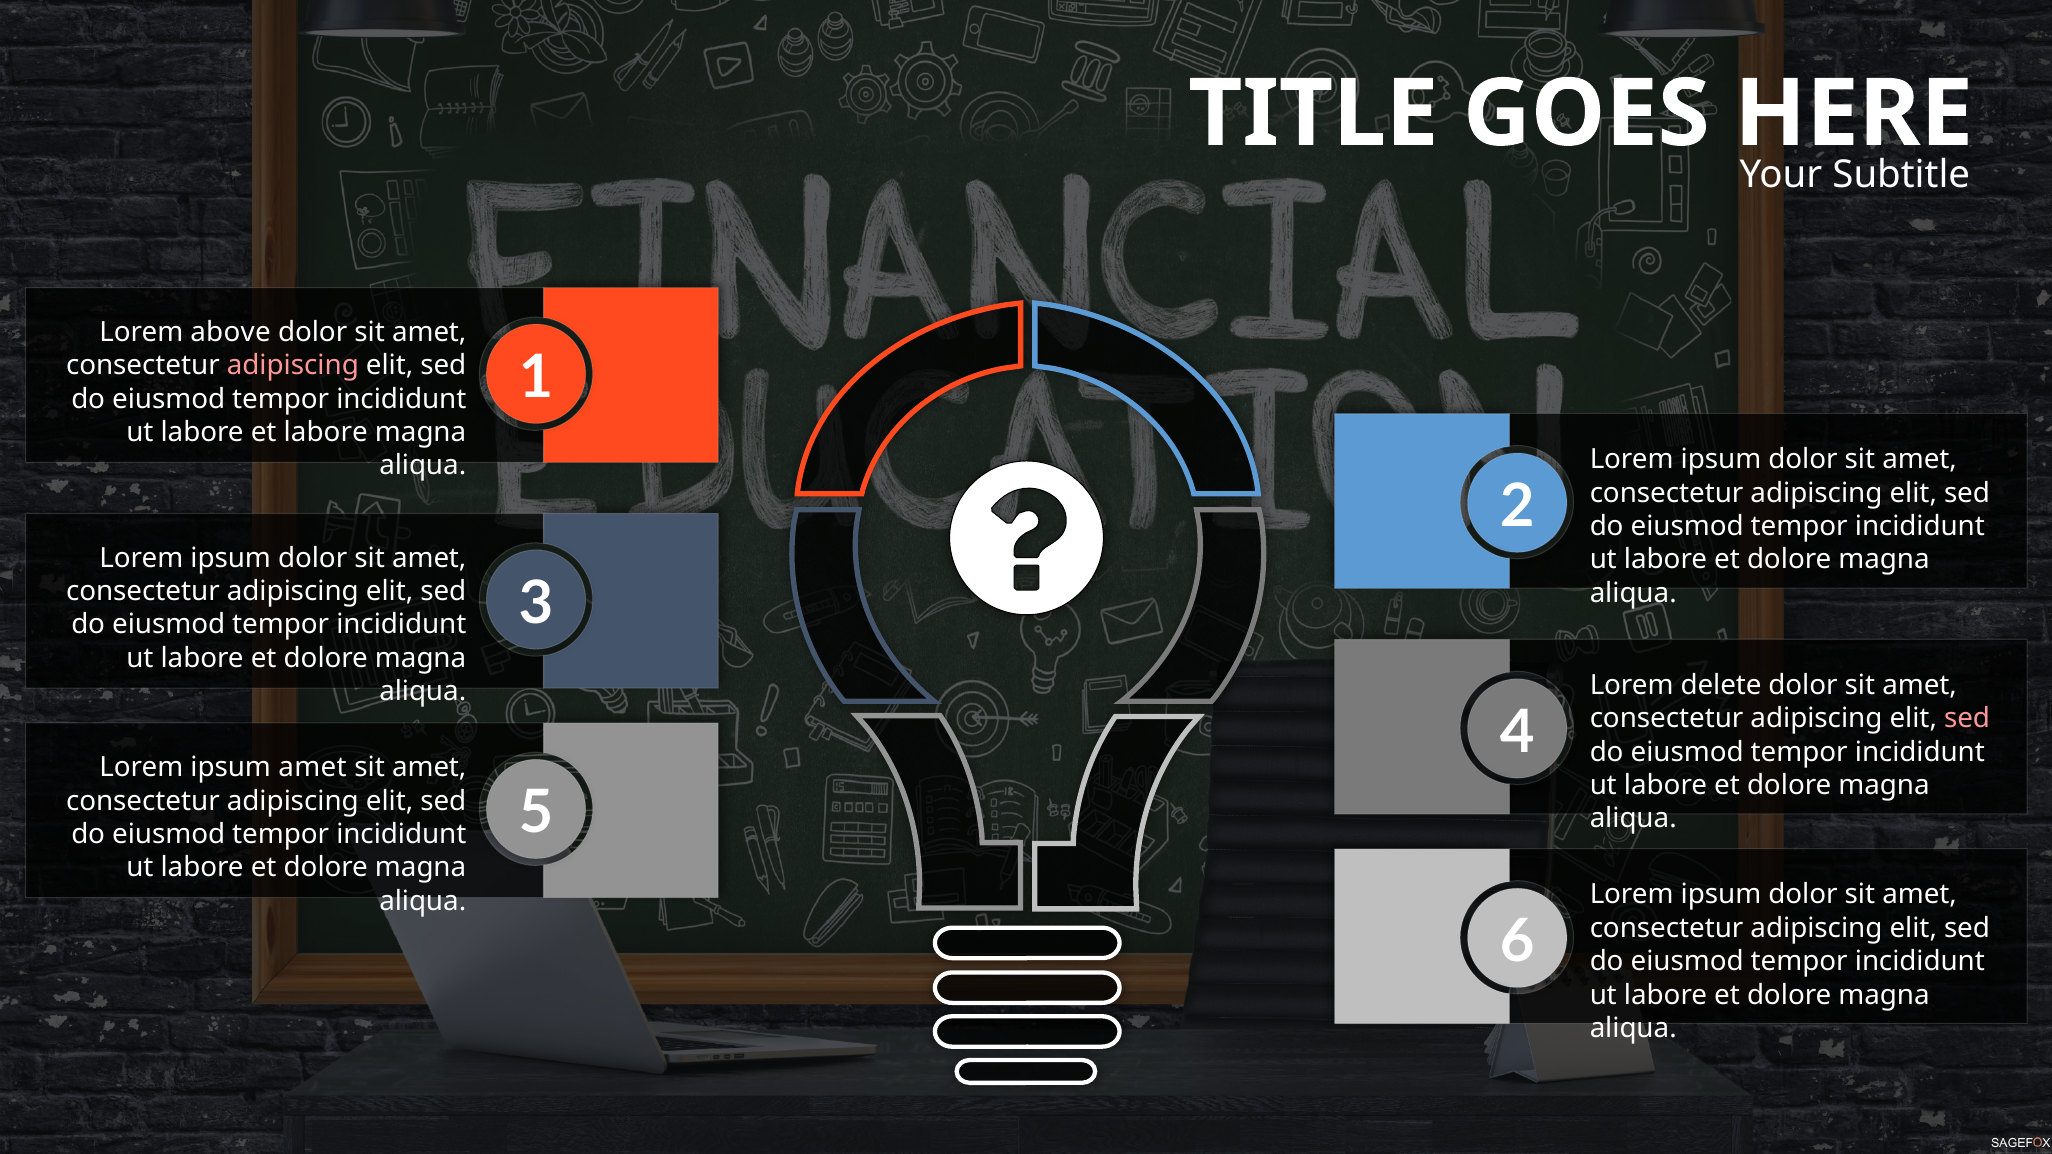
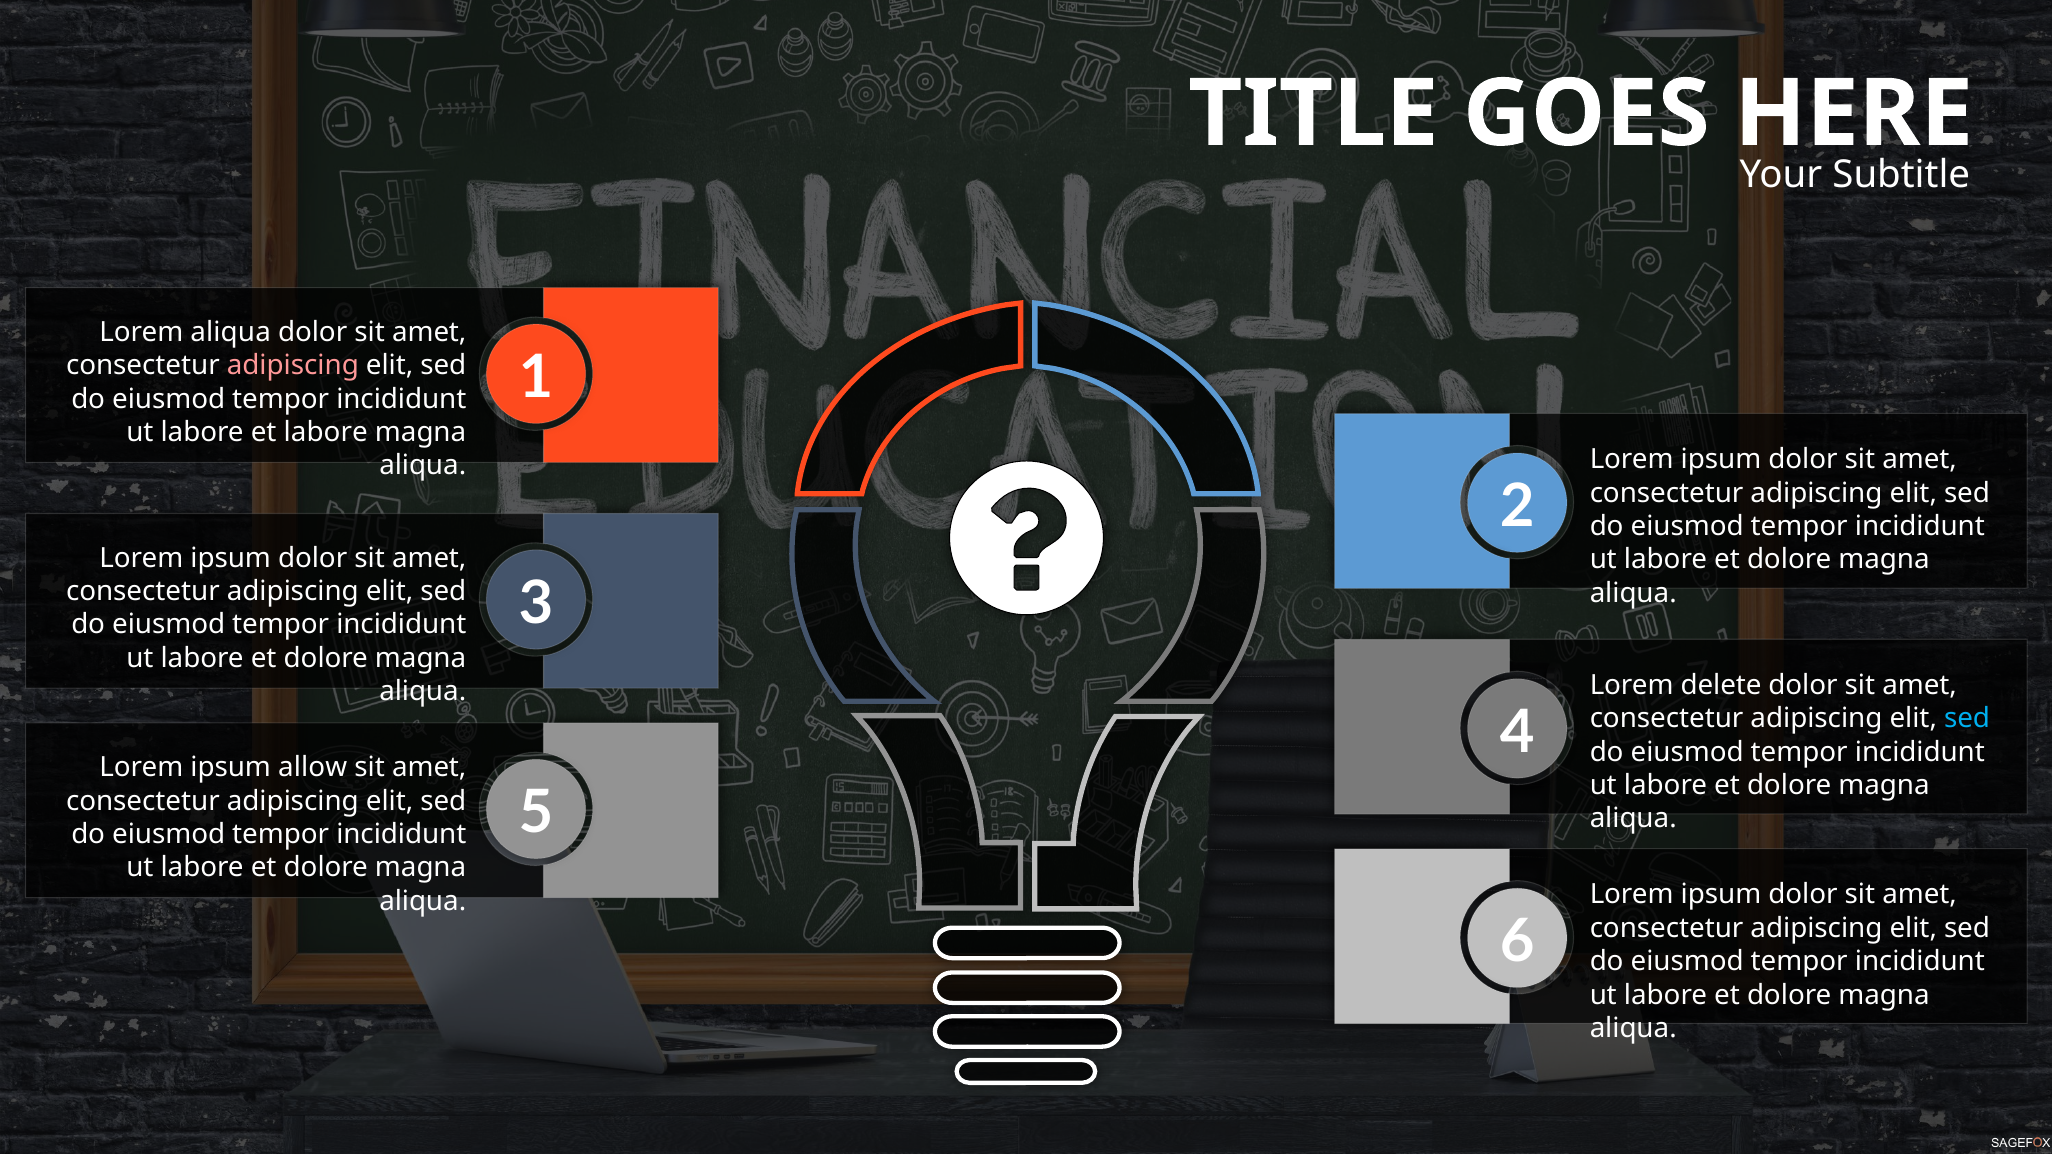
Lorem above: above -> aliqua
sed at (1967, 719) colour: pink -> light blue
ipsum amet: amet -> allow
